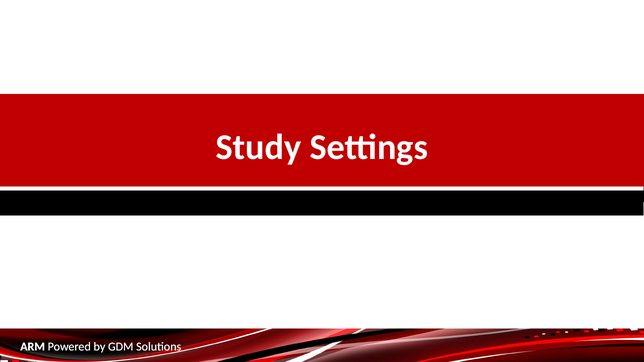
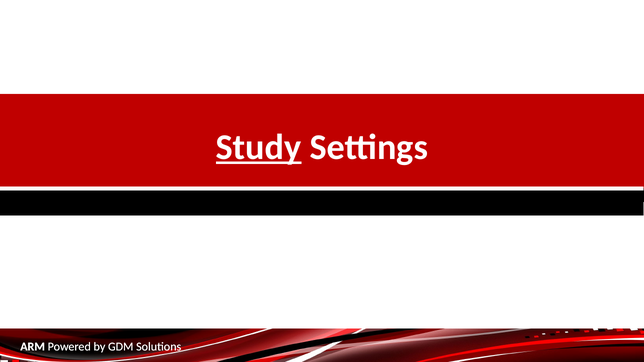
Study underline: none -> present
